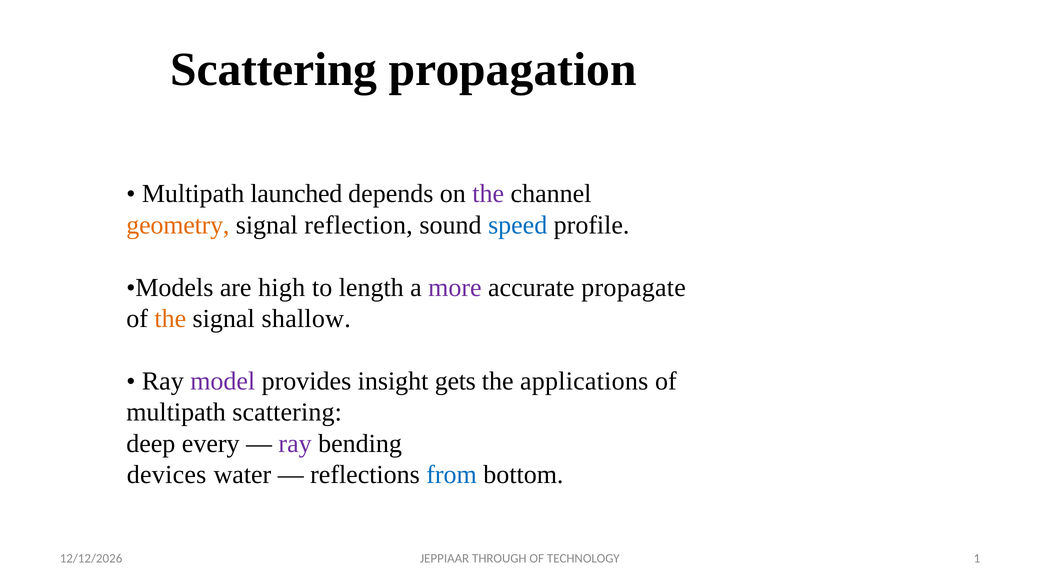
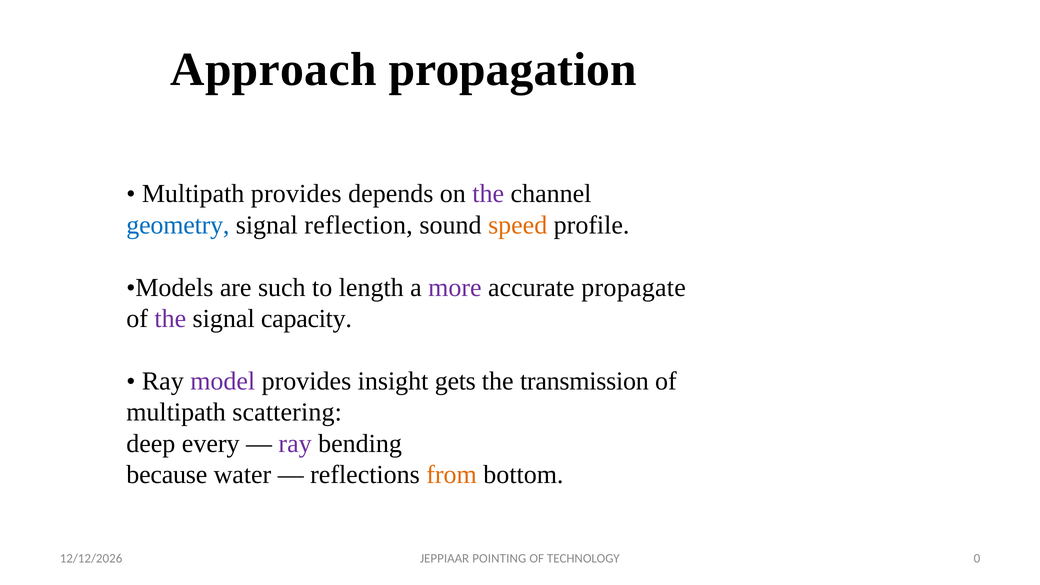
Scattering at (274, 69): Scattering -> Approach
Multipath launched: launched -> provides
geometry colour: orange -> blue
speed colour: blue -> orange
high: high -> such
the at (170, 319) colour: orange -> purple
shallow: shallow -> capacity
applications: applications -> transmission
devices: devices -> because
from colour: blue -> orange
THROUGH: THROUGH -> POINTING
1: 1 -> 0
